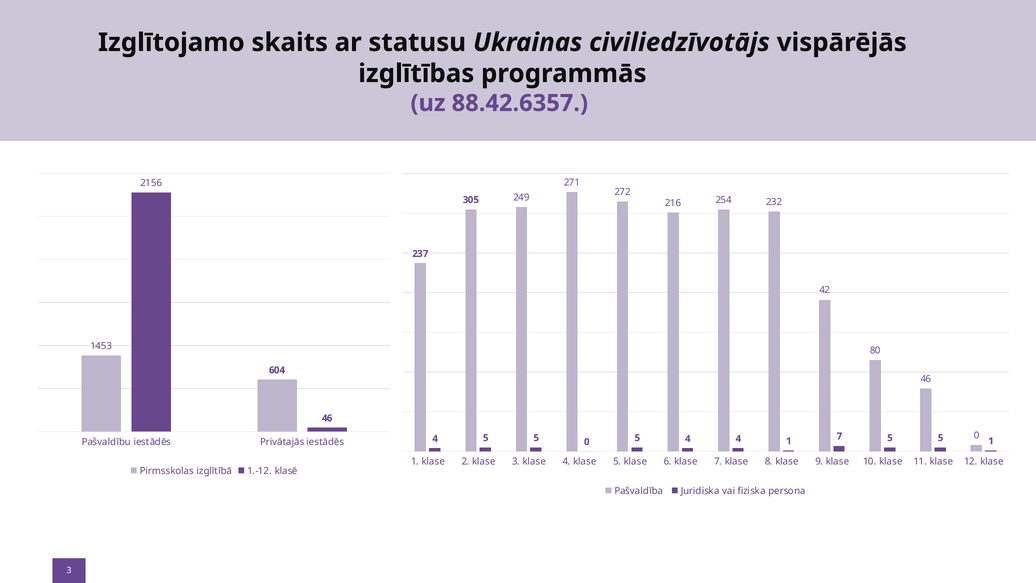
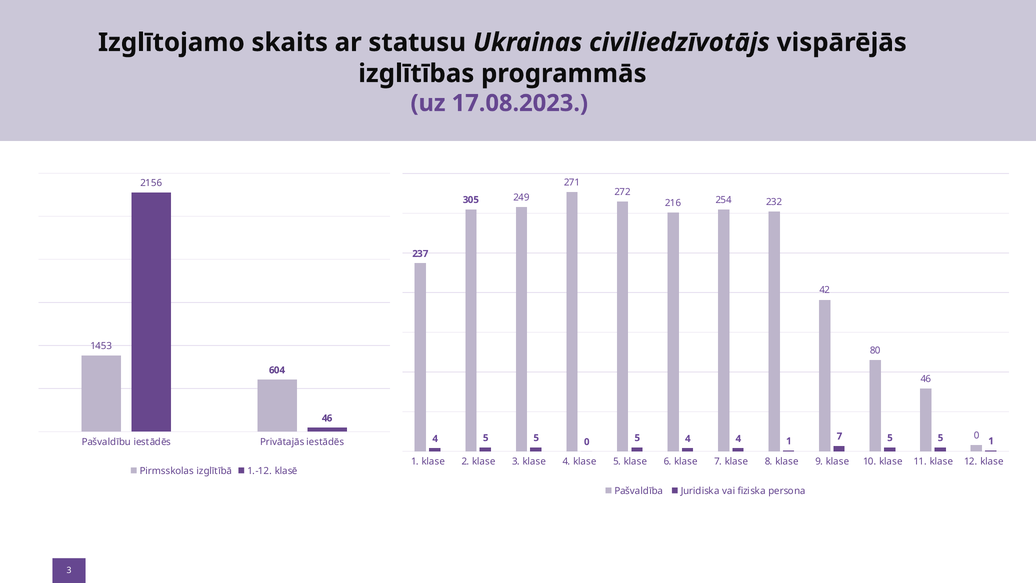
88.42.6357: 88.42.6357 -> 17.08.2023
